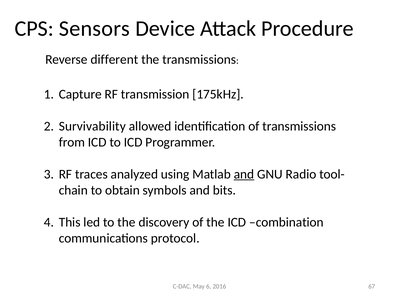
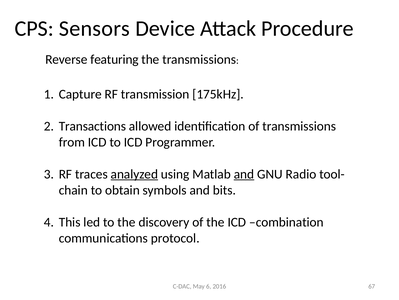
different: different -> featuring
Survivability: Survivability -> Transactions
analyzed underline: none -> present
